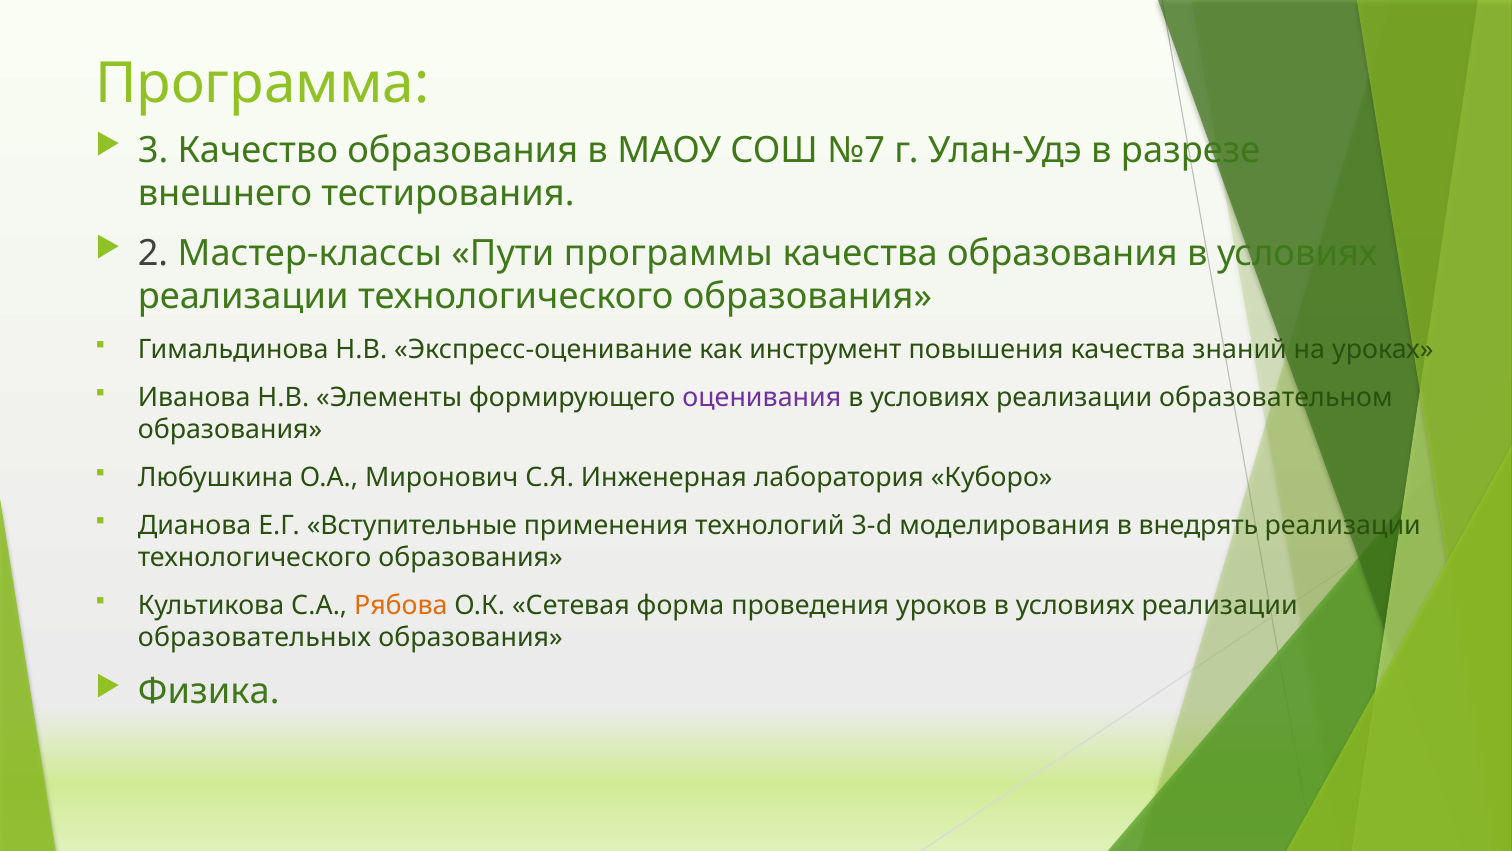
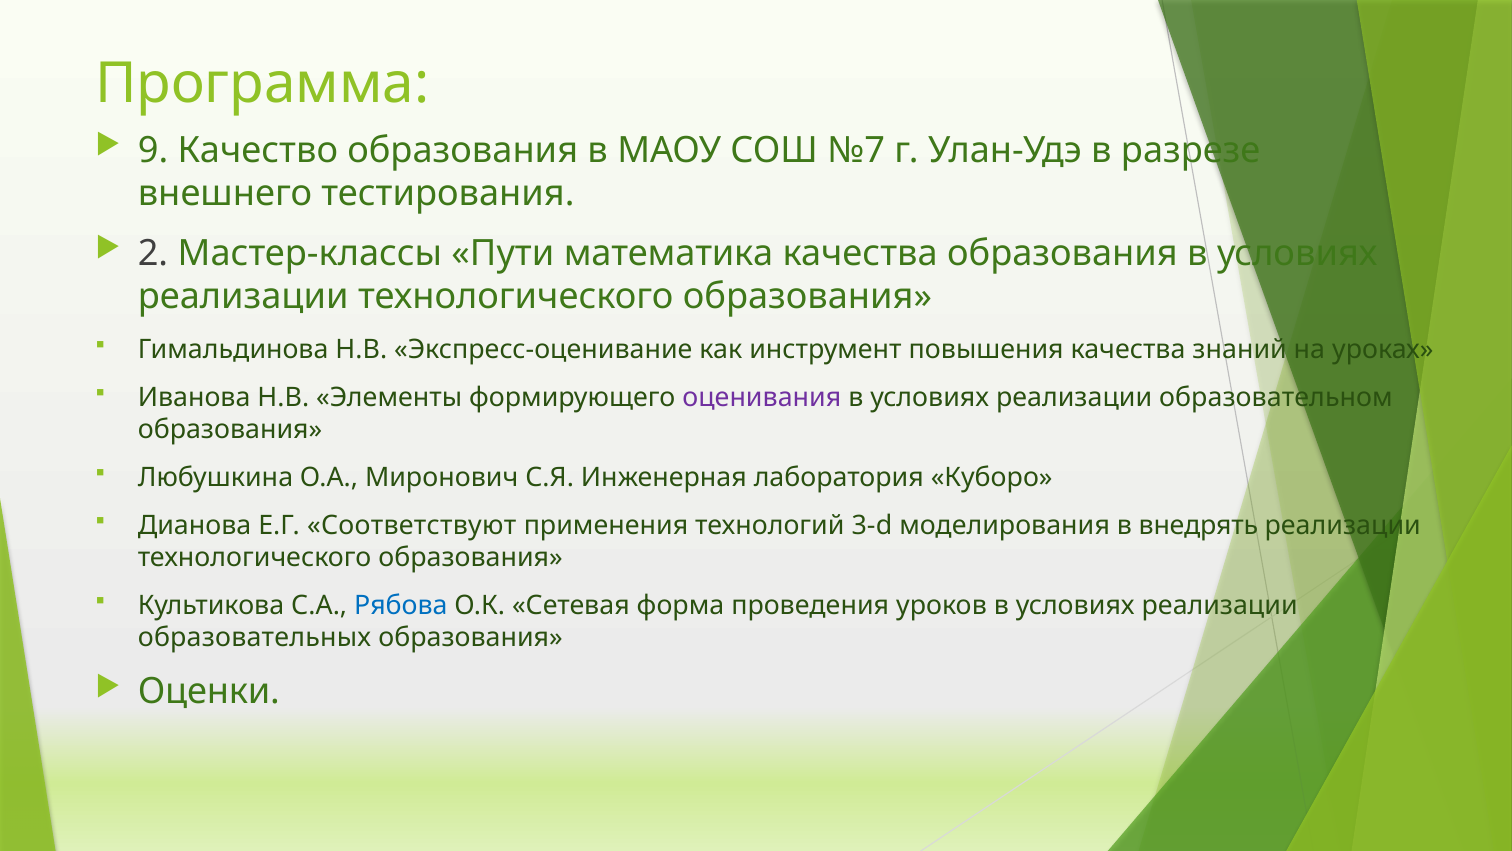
3: 3 -> 9
программы: программы -> математика
Вступительные: Вступительные -> Соответствуют
Рябова colour: orange -> blue
Физика: Физика -> Оценки
